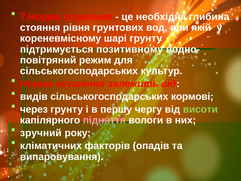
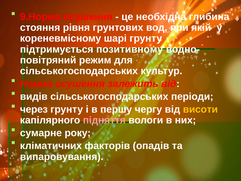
7.Норма: 7.Норма -> 9.Норма
кормові: кормові -> періоди
висоти colour: light green -> yellow
зручний: зручний -> сумарне
